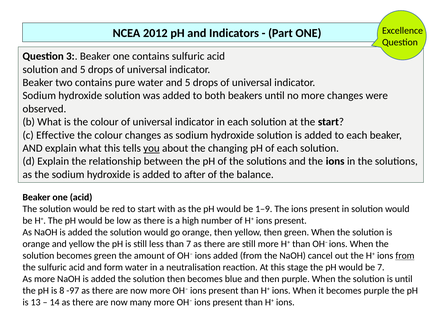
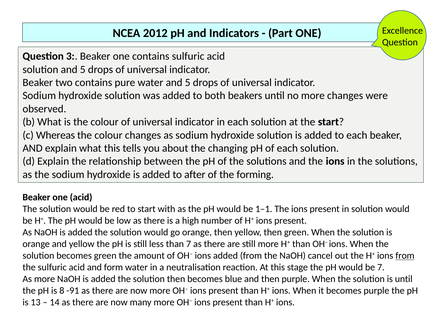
Effective: Effective -> Whereas
you underline: present -> none
balance: balance -> forming
1–9: 1–9 -> 1–1
-97: -97 -> -91
